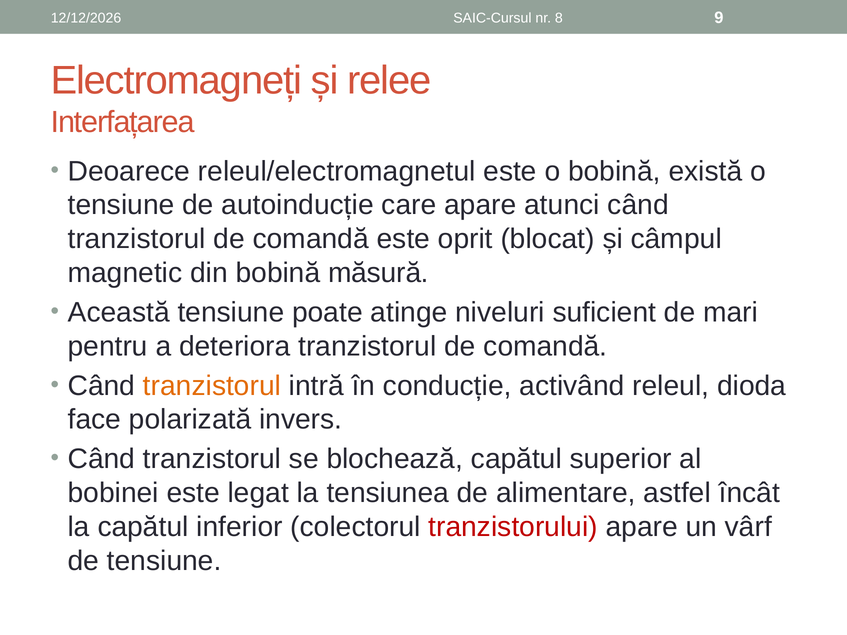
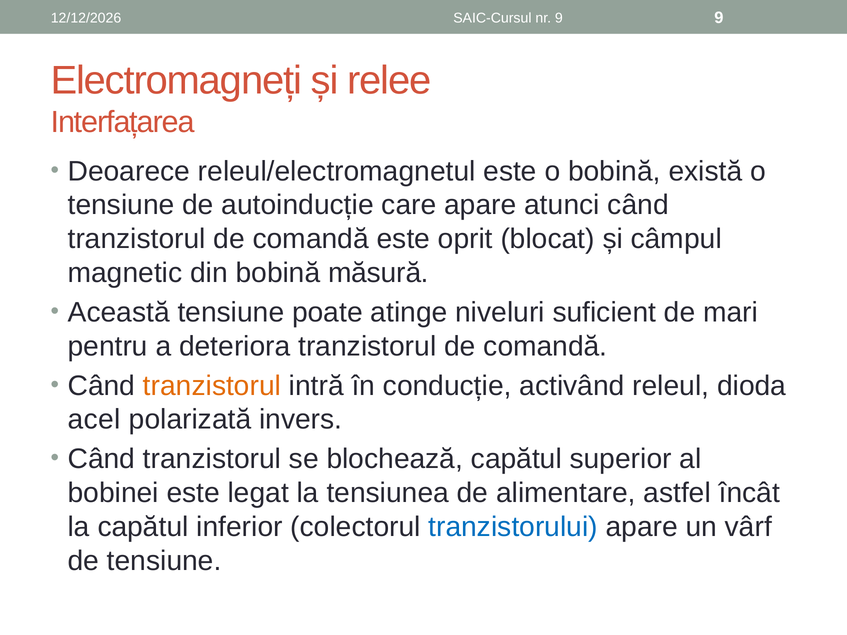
nr 8: 8 -> 9
face: face -> acel
tranzistorului colour: red -> blue
